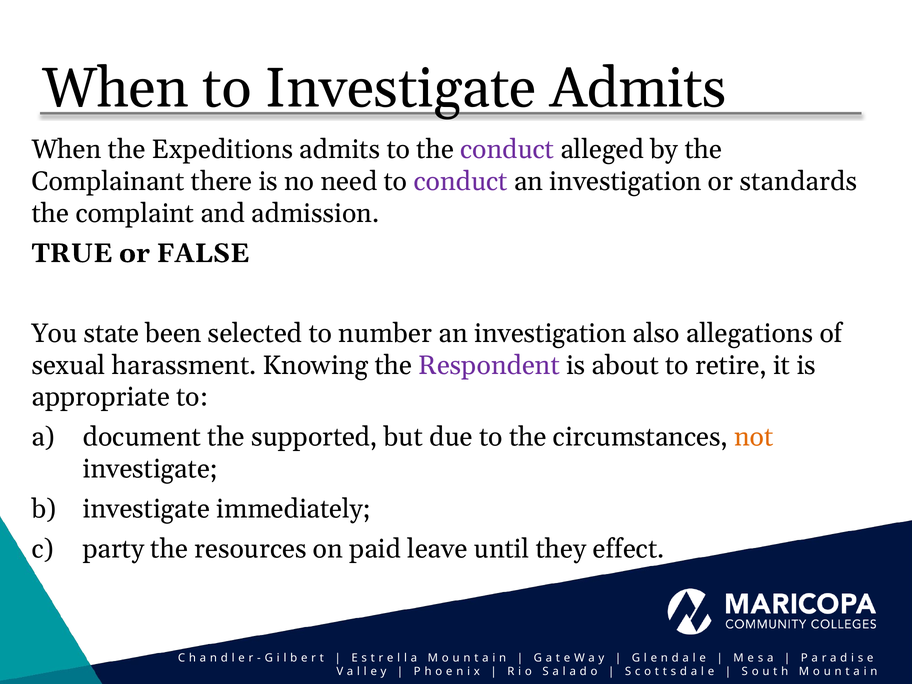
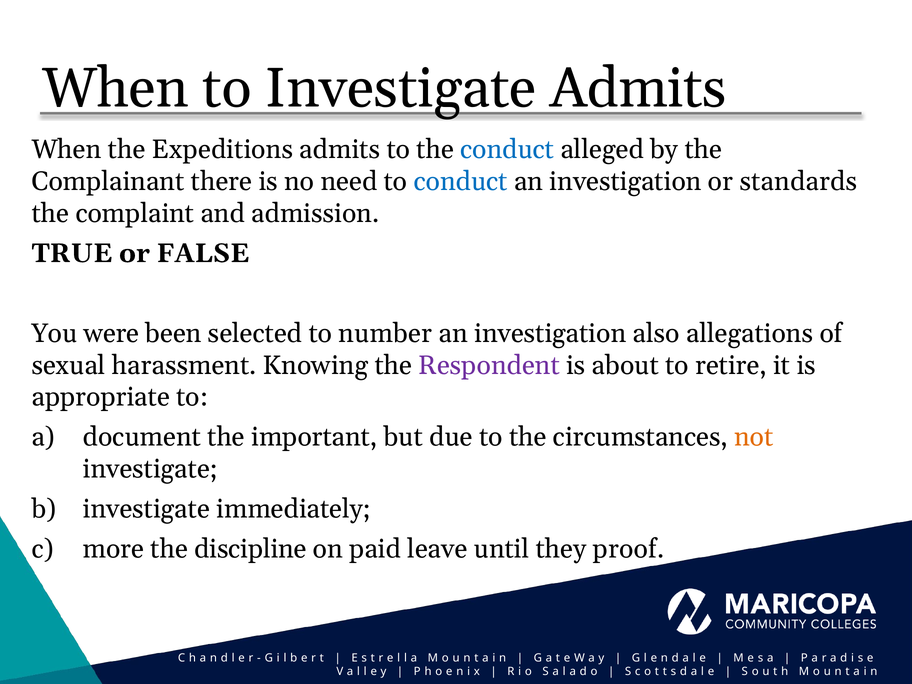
conduct at (507, 149) colour: purple -> blue
conduct at (461, 181) colour: purple -> blue
state: state -> were
supported: supported -> important
party: party -> more
resources: resources -> discipline
effect: effect -> proof
